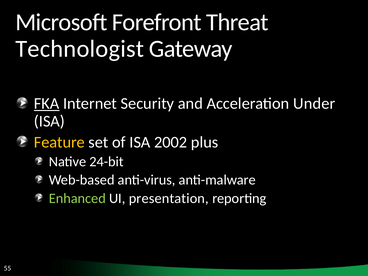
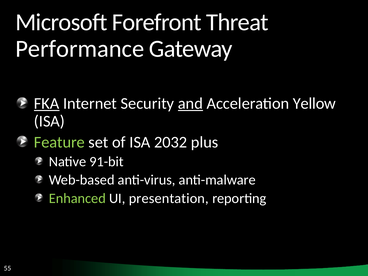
Technologist: Technologist -> Performance
and underline: none -> present
Under: Under -> Yellow
Feature colour: yellow -> light green
2002: 2002 -> 2032
24-bit: 24-bit -> 91-bit
